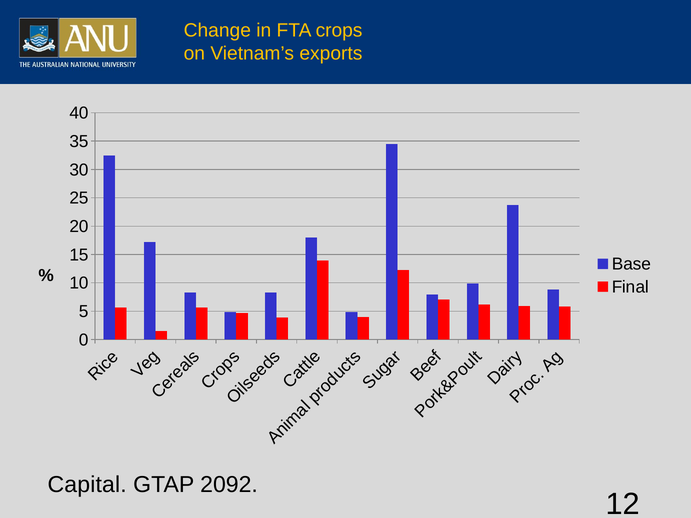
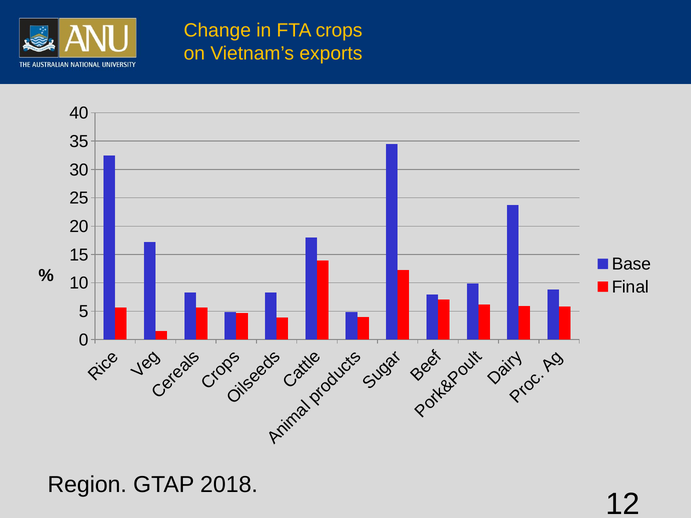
Capital: Capital -> Region
2092: 2092 -> 2018
